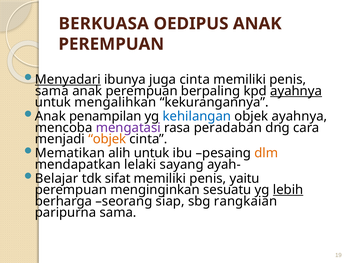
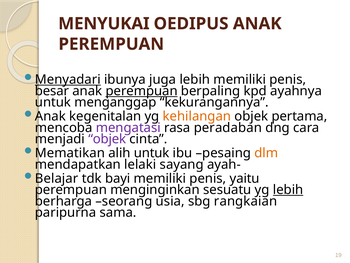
BERKUASA: BERKUASA -> MENYUKAI
juga cinta: cinta -> lebih
sama at (52, 91): sama -> besar
perempuan at (142, 91) underline: none -> present
ayahnya at (296, 91) underline: present -> none
mengalihkan: mengalihkan -> menganggap
penampilan: penampilan -> kegenitalan
kehilangan colour: blue -> orange
objek ayahnya: ayahnya -> pertama
objek at (107, 139) colour: orange -> purple
sifat: sifat -> bayi
siap: siap -> usia
